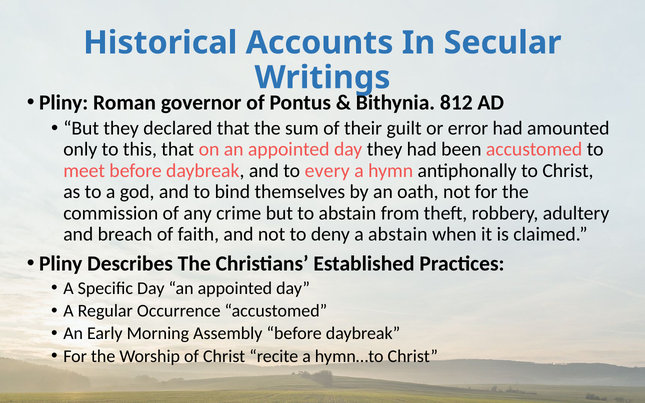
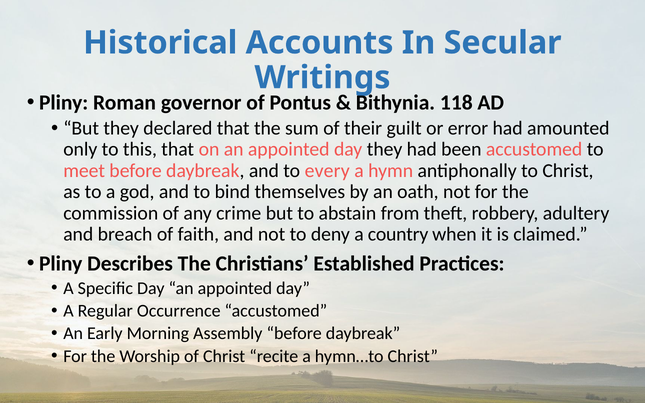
812: 812 -> 118
a abstain: abstain -> country
